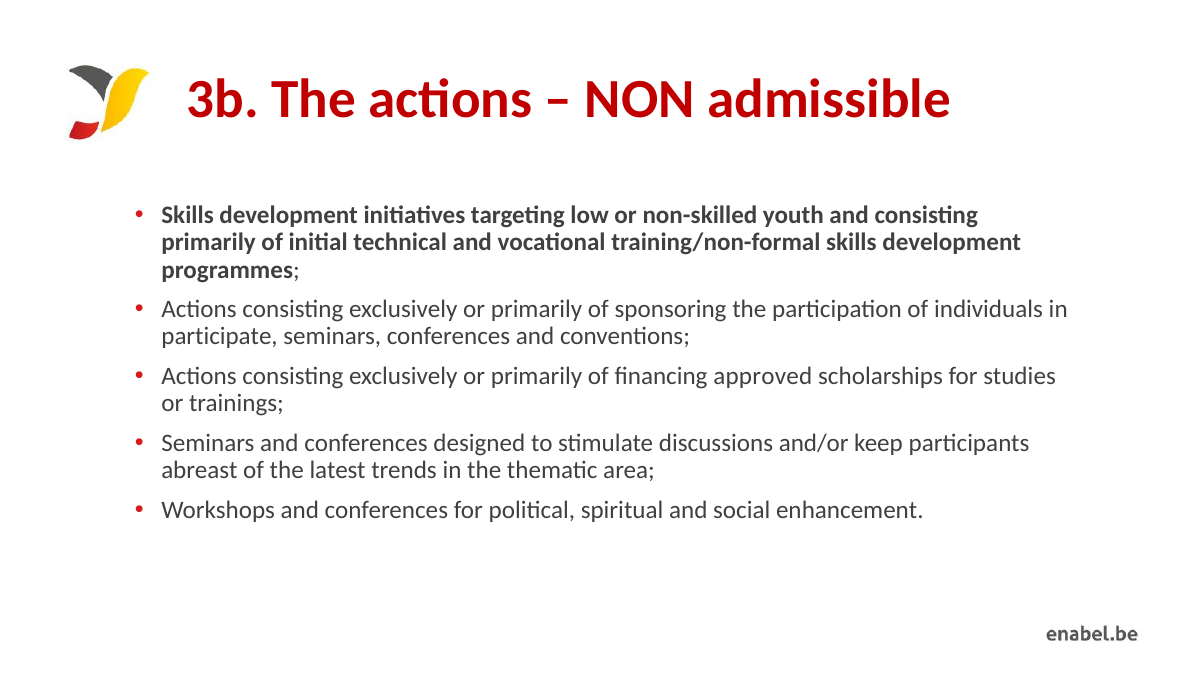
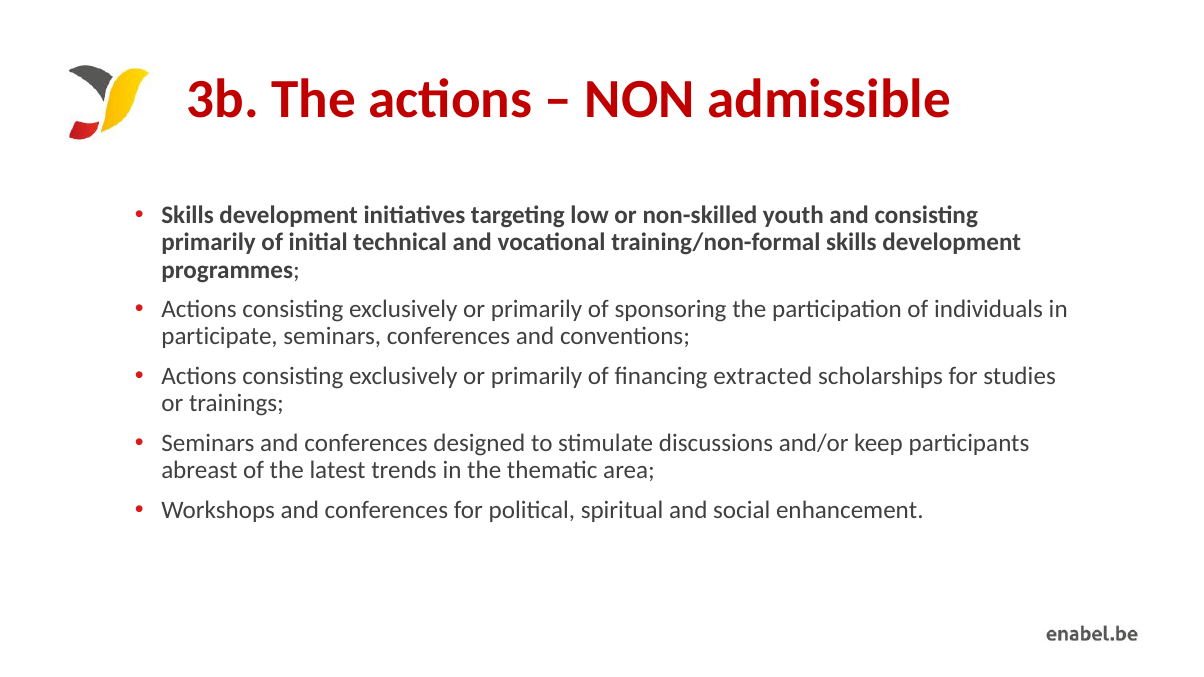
approved: approved -> extracted
